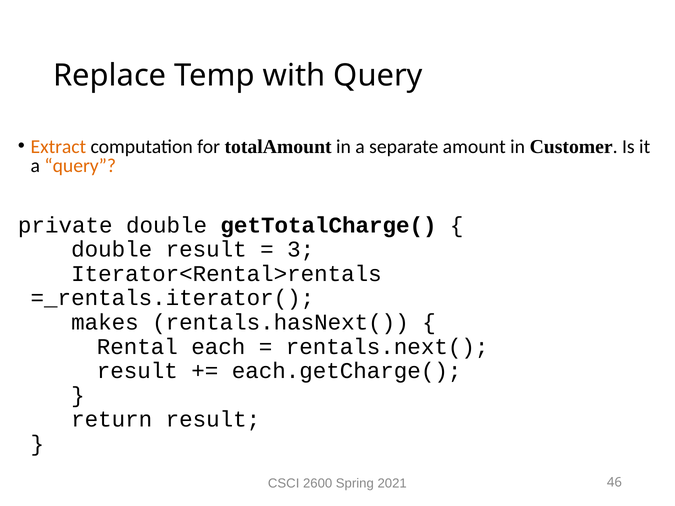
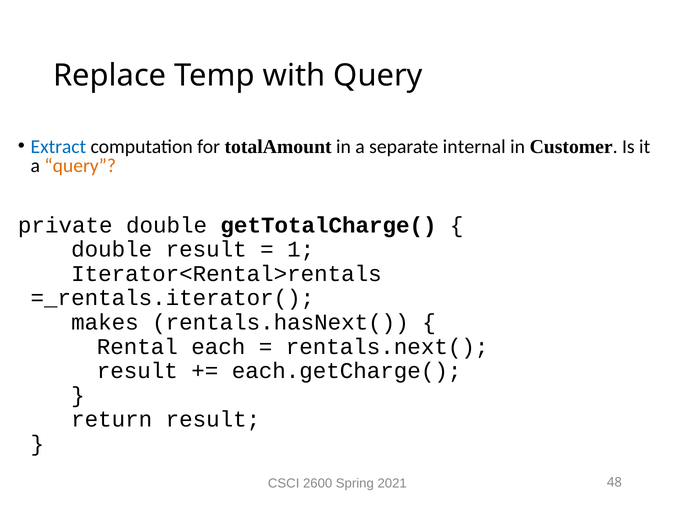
Extract colour: orange -> blue
amount: amount -> internal
3: 3 -> 1
46: 46 -> 48
